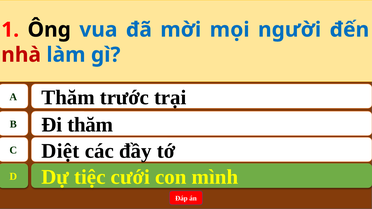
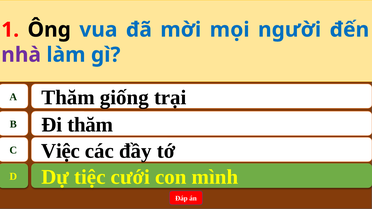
nhà colour: red -> purple
trước: trước -> giống
Diệt: Diệt -> Việc
